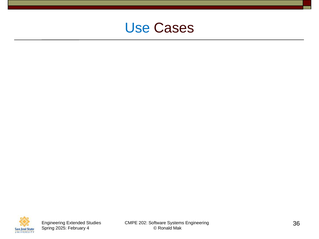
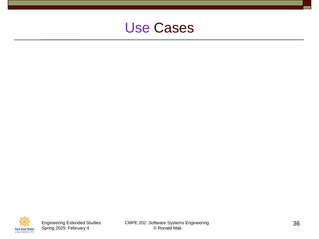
Use at (137, 28) colour: blue -> purple
